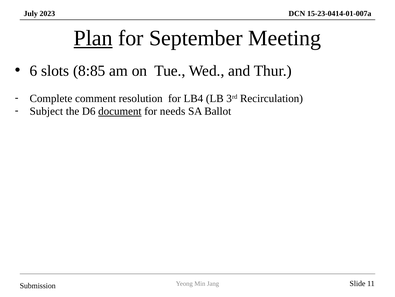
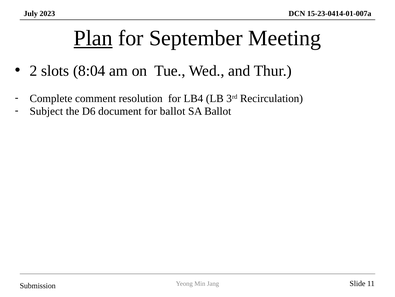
6: 6 -> 2
8:85: 8:85 -> 8:04
document underline: present -> none
for needs: needs -> ballot
